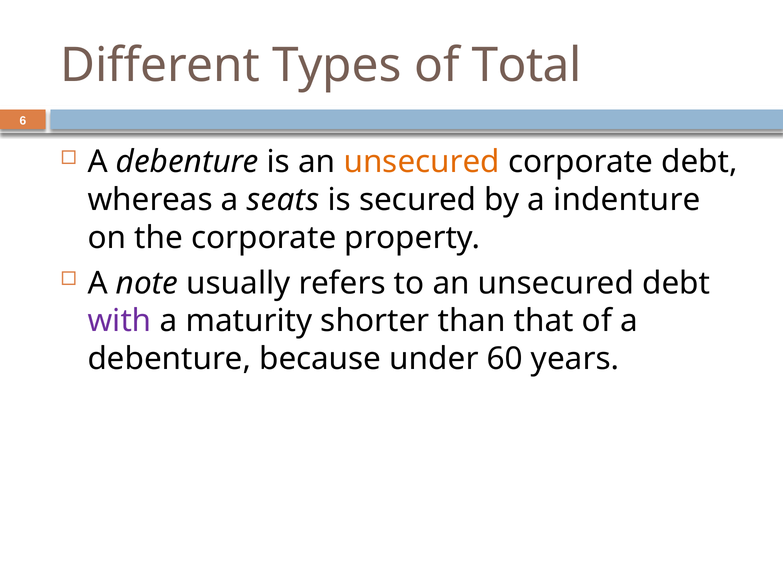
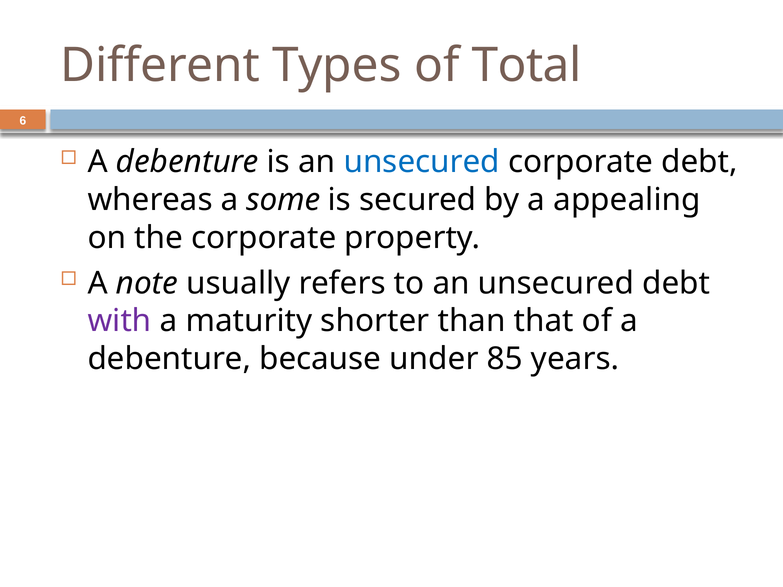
unsecured at (422, 162) colour: orange -> blue
seats: seats -> some
indenture: indenture -> appealing
60: 60 -> 85
